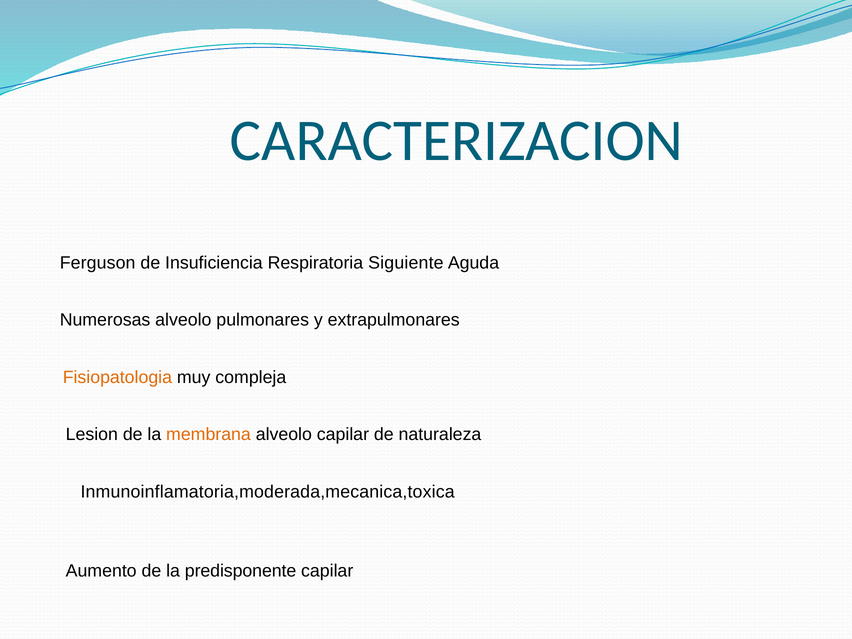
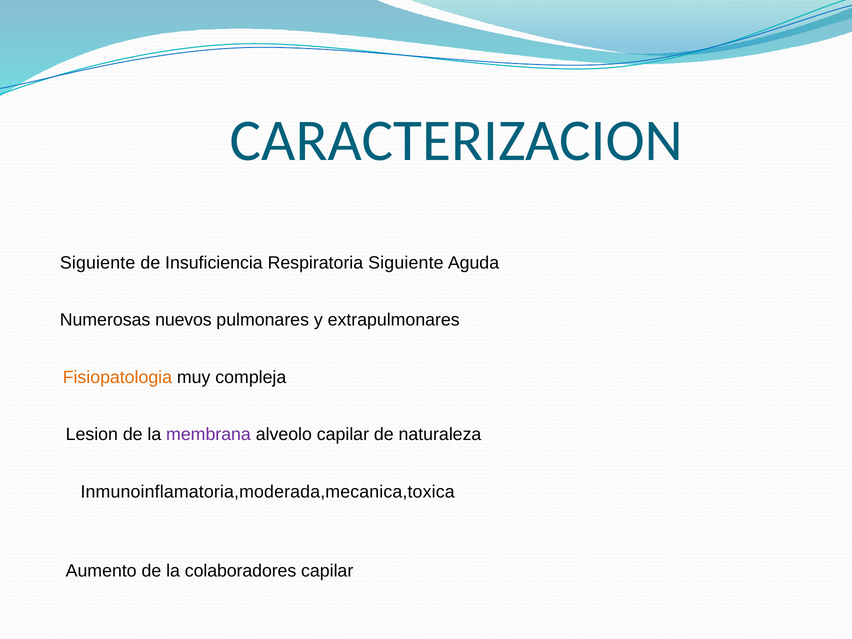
Ferguson at (98, 263): Ferguson -> Siguiente
Numerosas alveolo: alveolo -> nuevos
membrana colour: orange -> purple
predisponente: predisponente -> colaboradores
